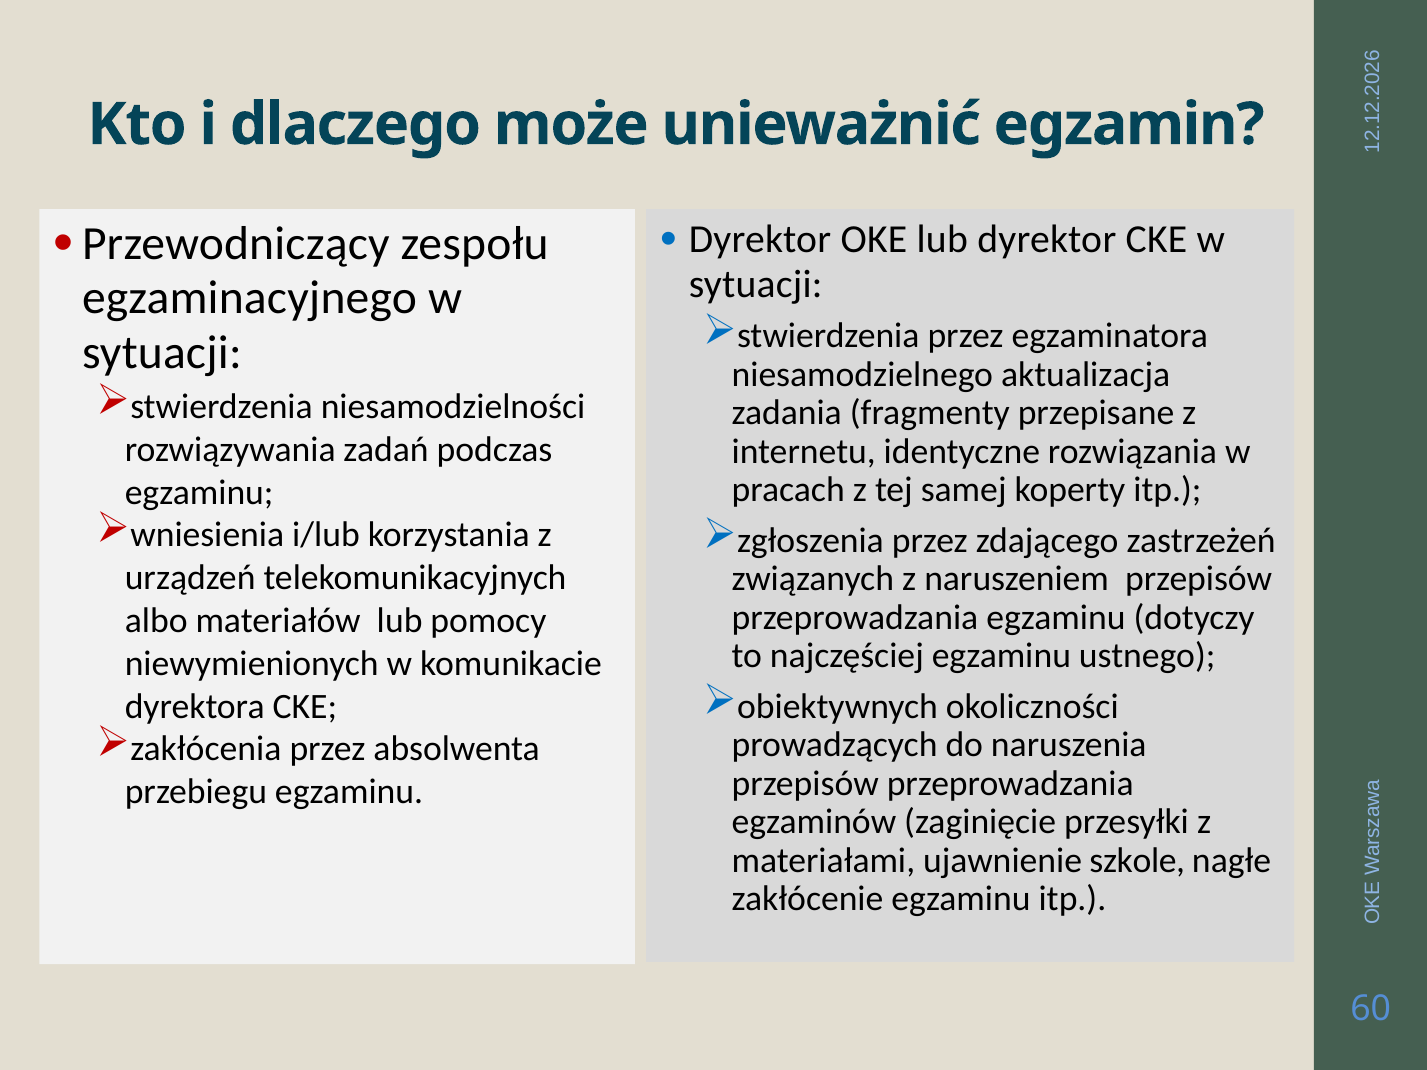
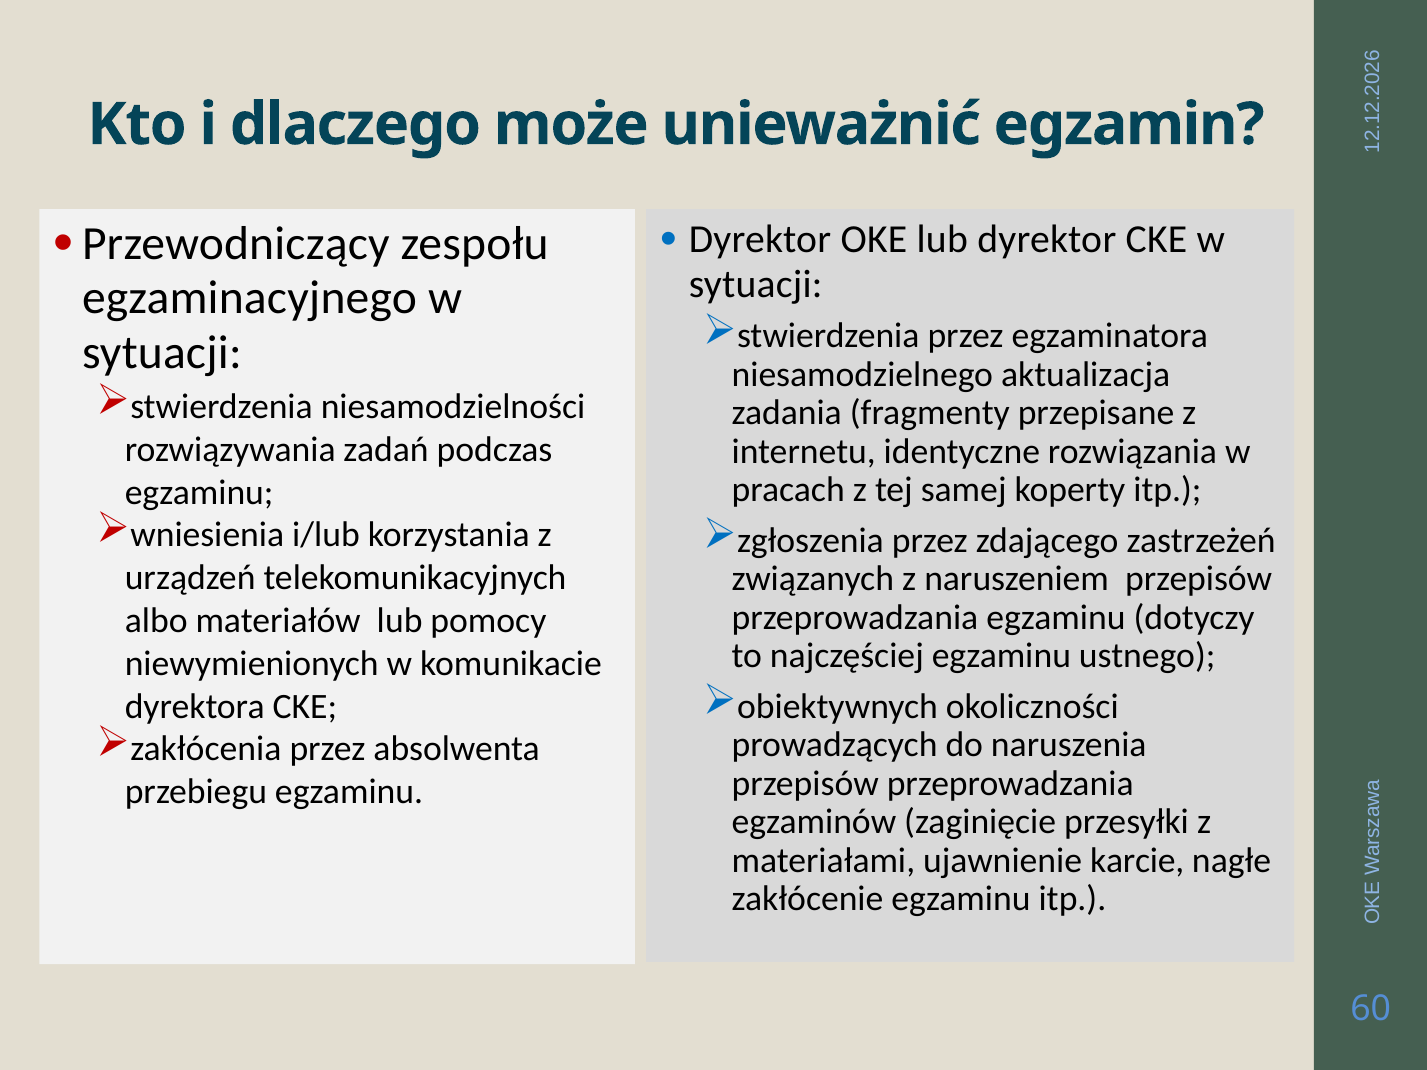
szkole: szkole -> karcie
